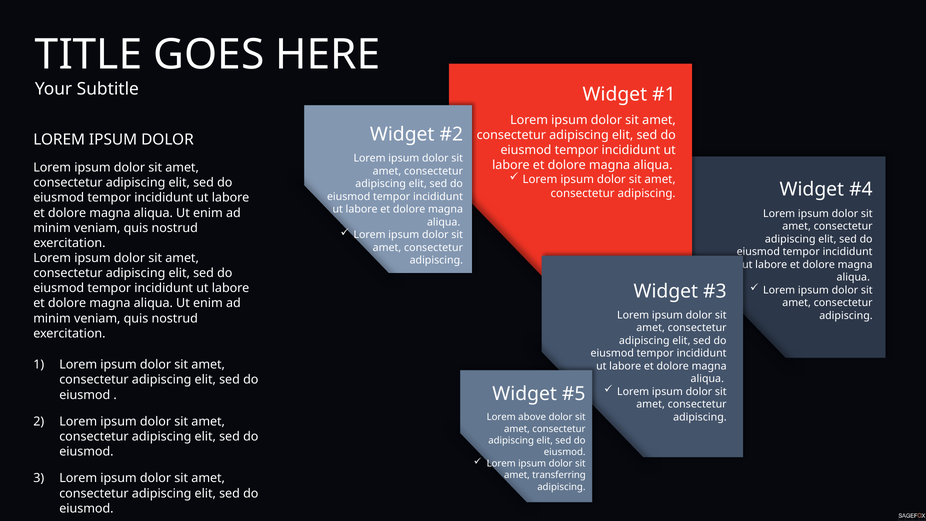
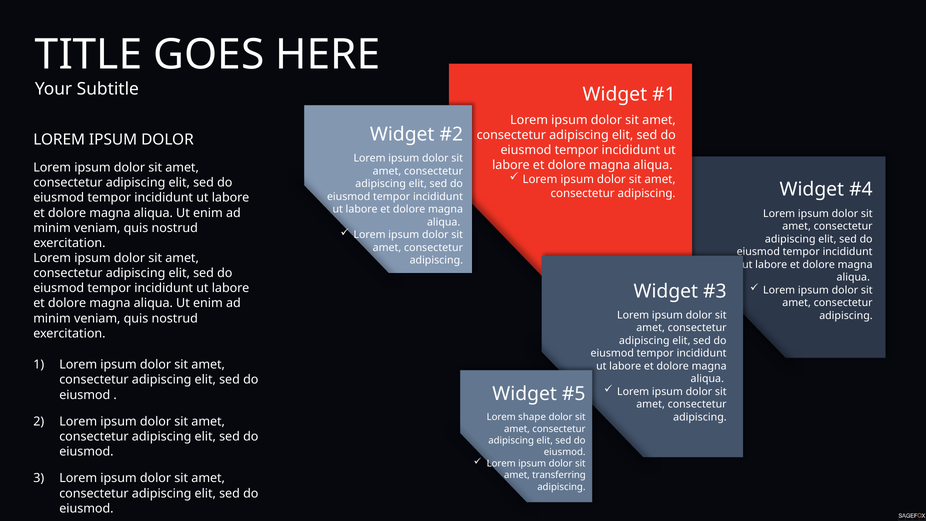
above: above -> shape
